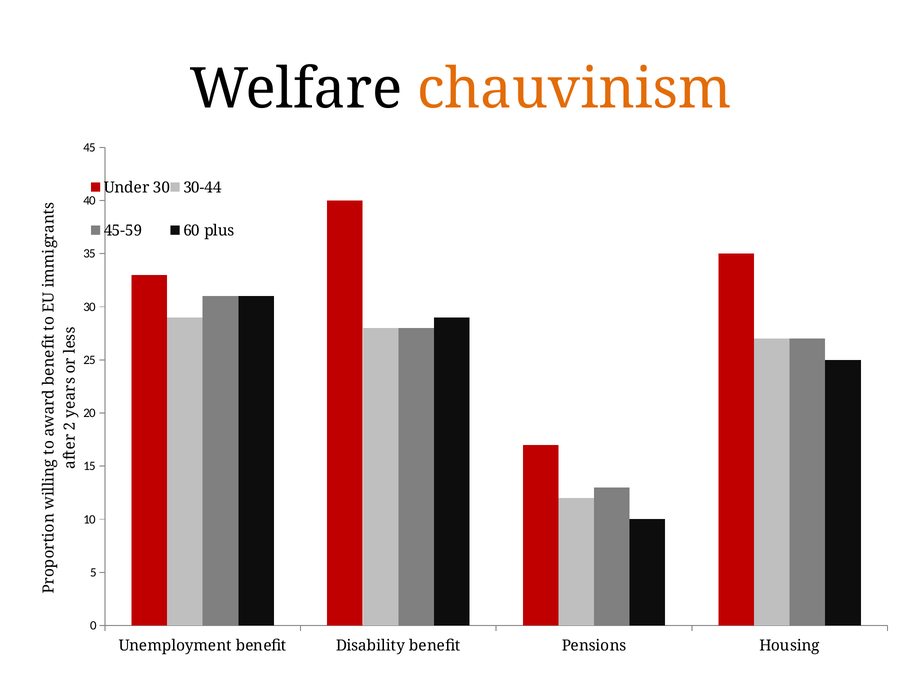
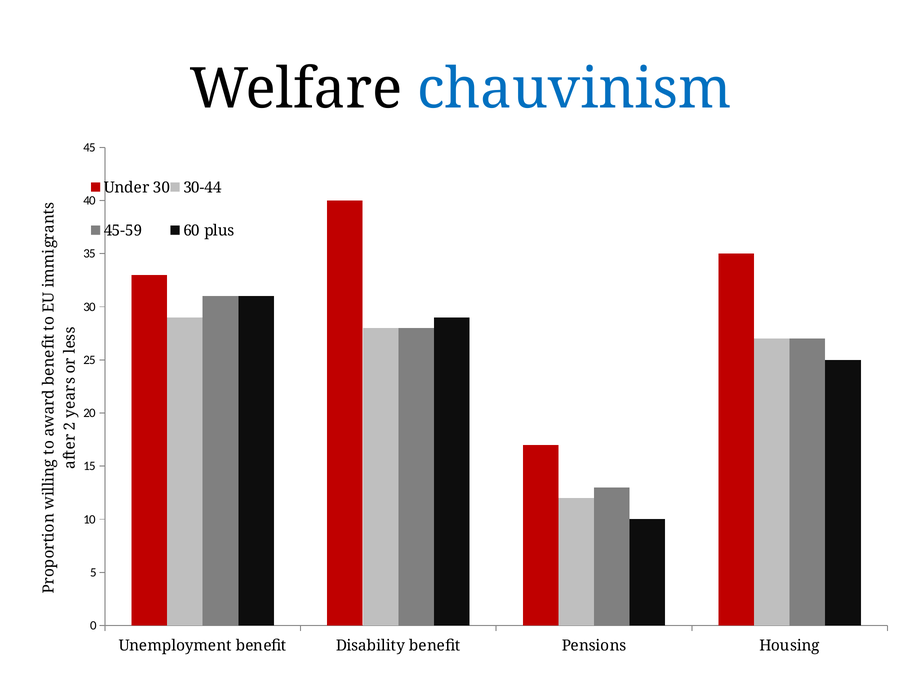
chauvinism colour: orange -> blue
